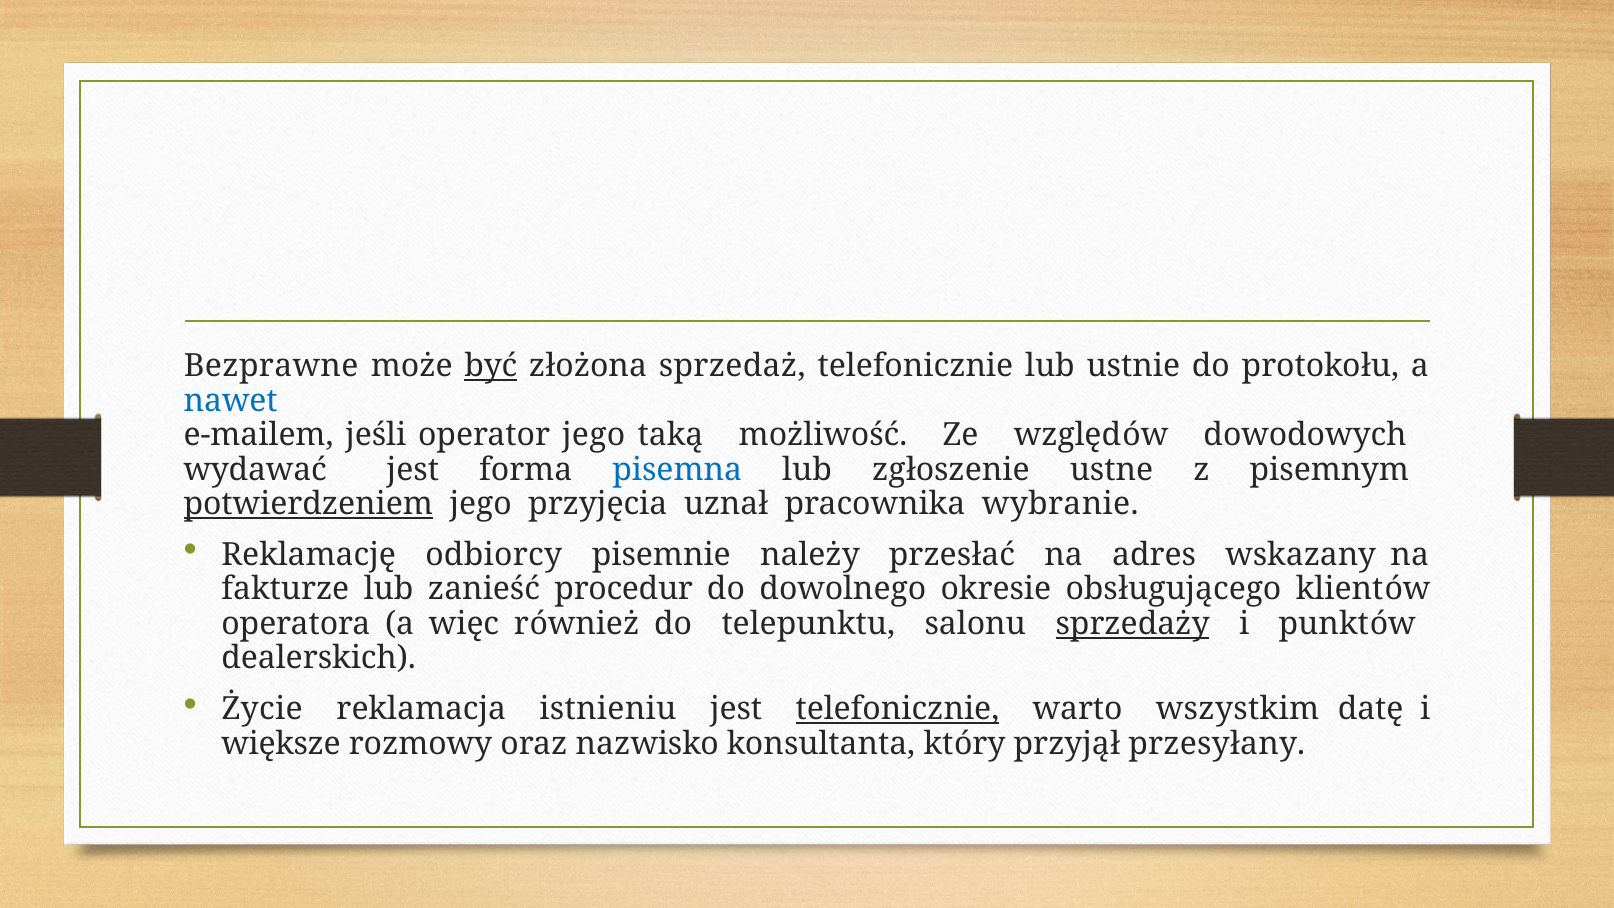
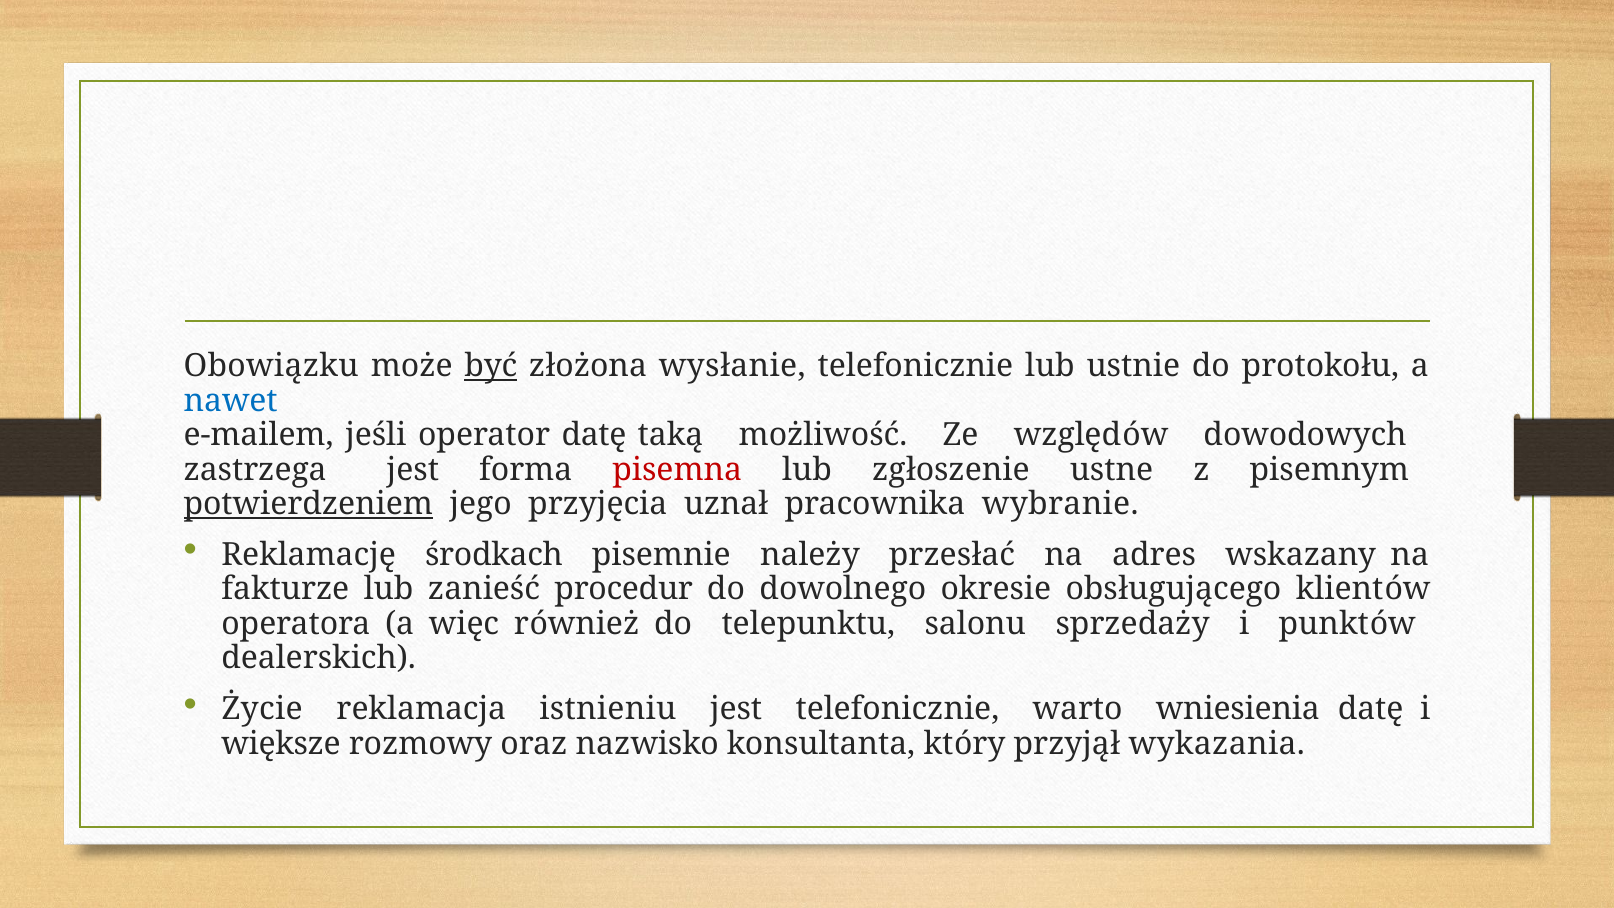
Bezprawne: Bezprawne -> Obowiązku
sprzedaż: sprzedaż -> wysłanie
operator jego: jego -> datę
wydawać: wydawać -> zastrzega
pisemna colour: blue -> red
odbiorcy: odbiorcy -> środkach
sprzedaży underline: present -> none
telefonicznie at (897, 709) underline: present -> none
wszystkim: wszystkim -> wniesienia
przesyłany: przesyłany -> wykazania
